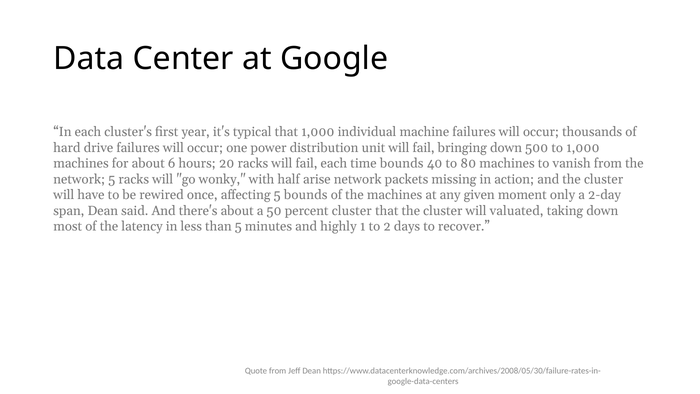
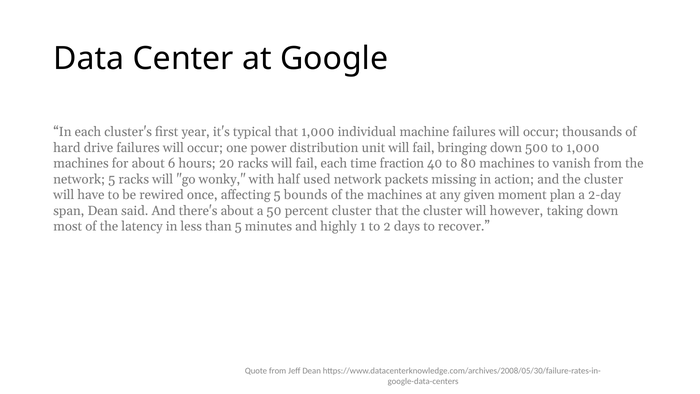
time bounds: bounds -> fraction
arise: arise -> used
only: only -> plan
valuated: valuated -> however
